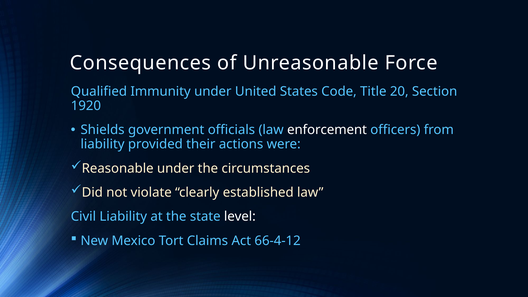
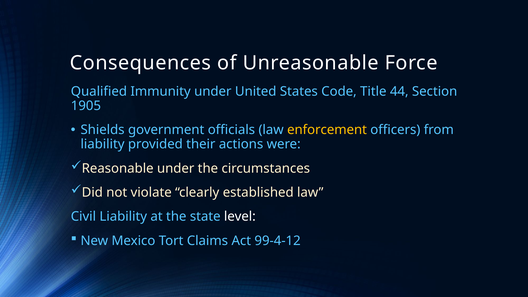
20: 20 -> 44
1920: 1920 -> 1905
enforcement colour: white -> yellow
66-4-12: 66-4-12 -> 99-4-12
